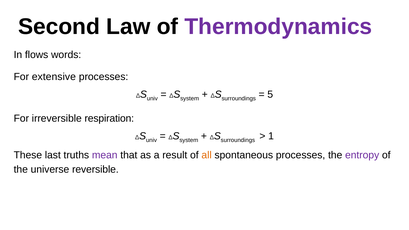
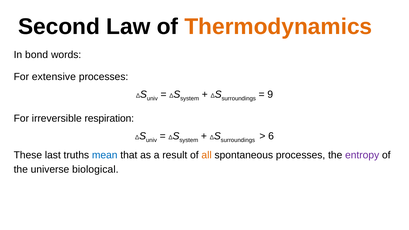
Thermodynamics colour: purple -> orange
flows: flows -> bond
5: 5 -> 9
1: 1 -> 6
mean colour: purple -> blue
reversible: reversible -> biological
